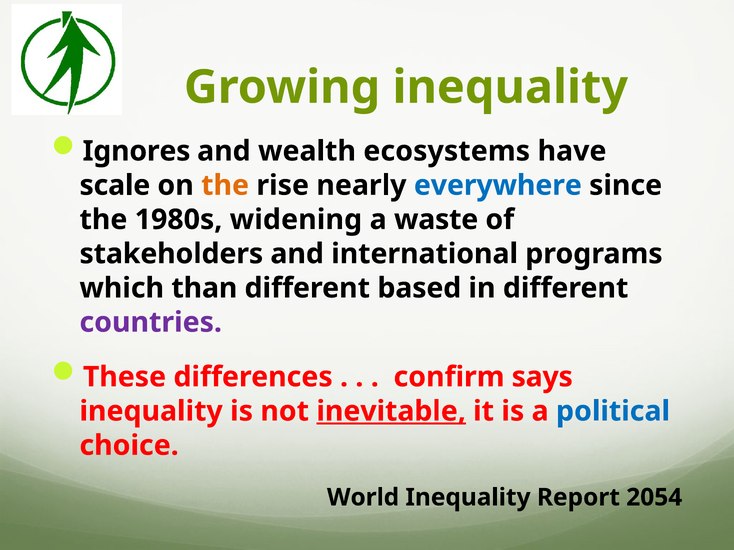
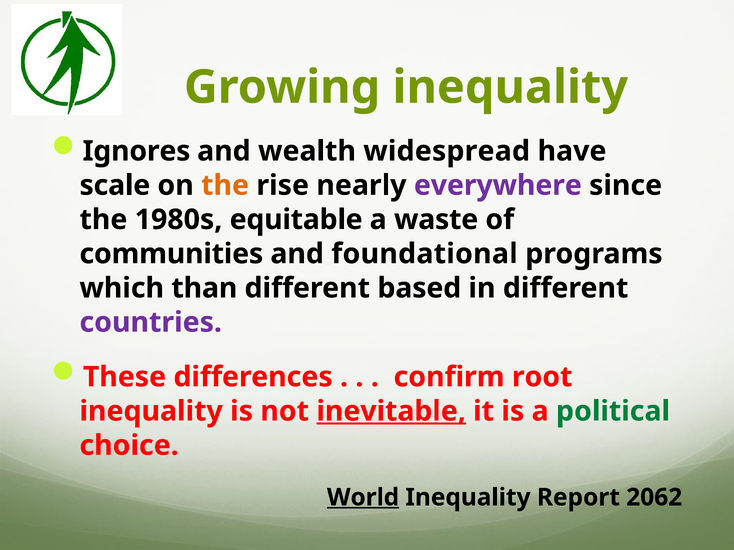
ecosystems: ecosystems -> widespread
everywhere colour: blue -> purple
widening: widening -> equitable
stakeholders: stakeholders -> communities
international: international -> foundational
says: says -> root
political colour: blue -> green
World underline: none -> present
2054: 2054 -> 2062
